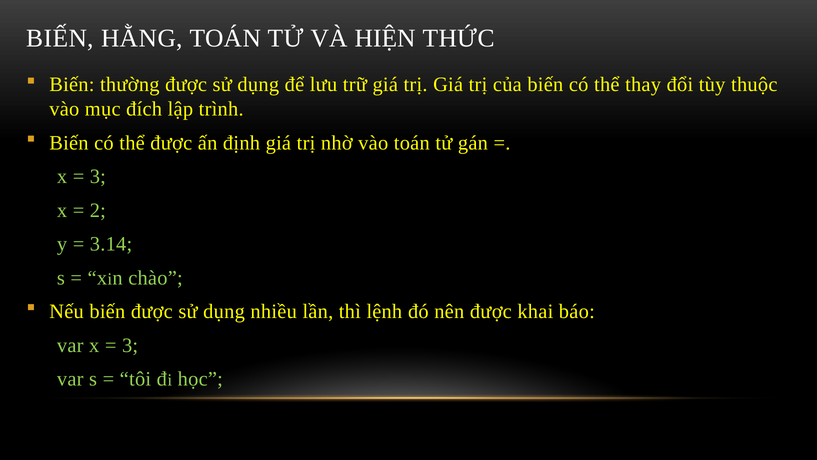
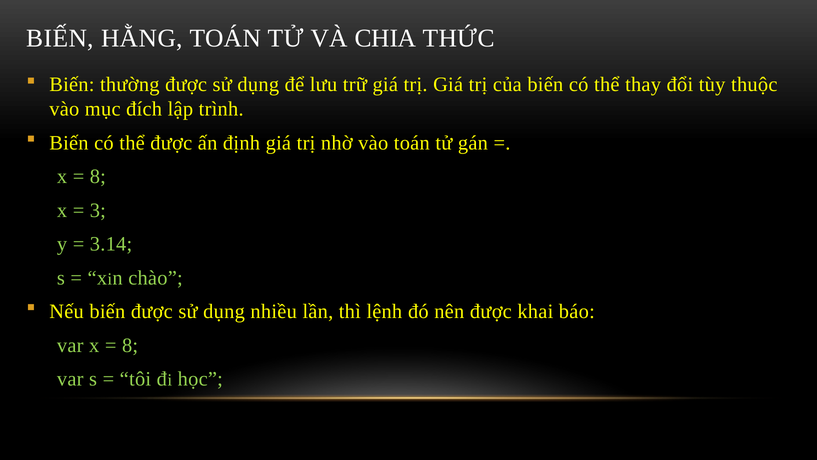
HIỆN: HIỆN -> CHIA
3 at (98, 176): 3 -> 8
2: 2 -> 3
3 at (130, 345): 3 -> 8
